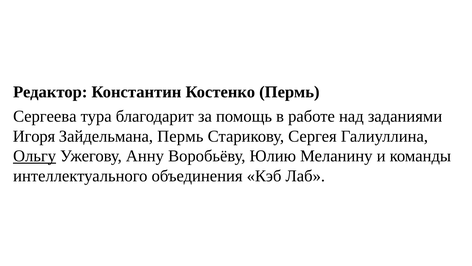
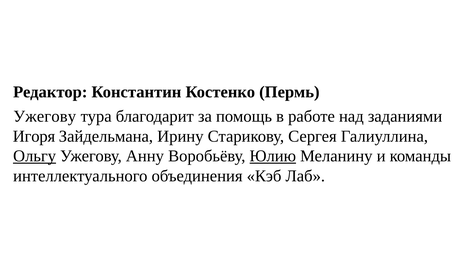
Сергеева at (45, 116): Сергеева -> Ужегову
Зайдельмана Пермь: Пермь -> Ирину
Юлию underline: none -> present
